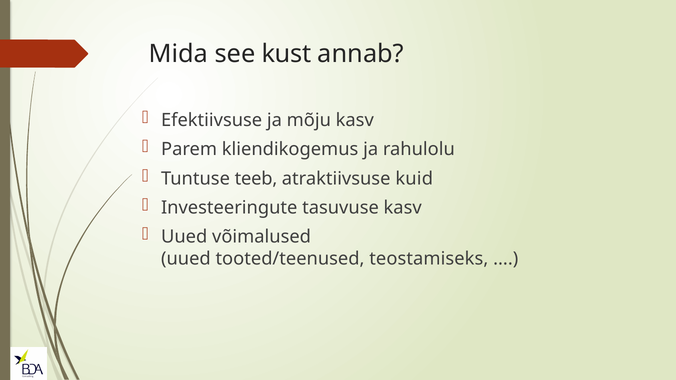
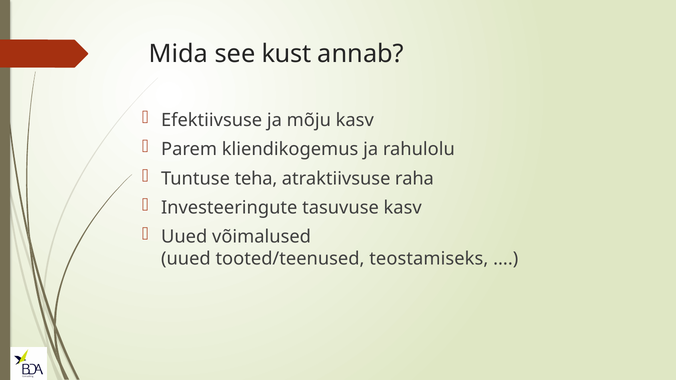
teeb: teeb -> teha
kuid: kuid -> raha
